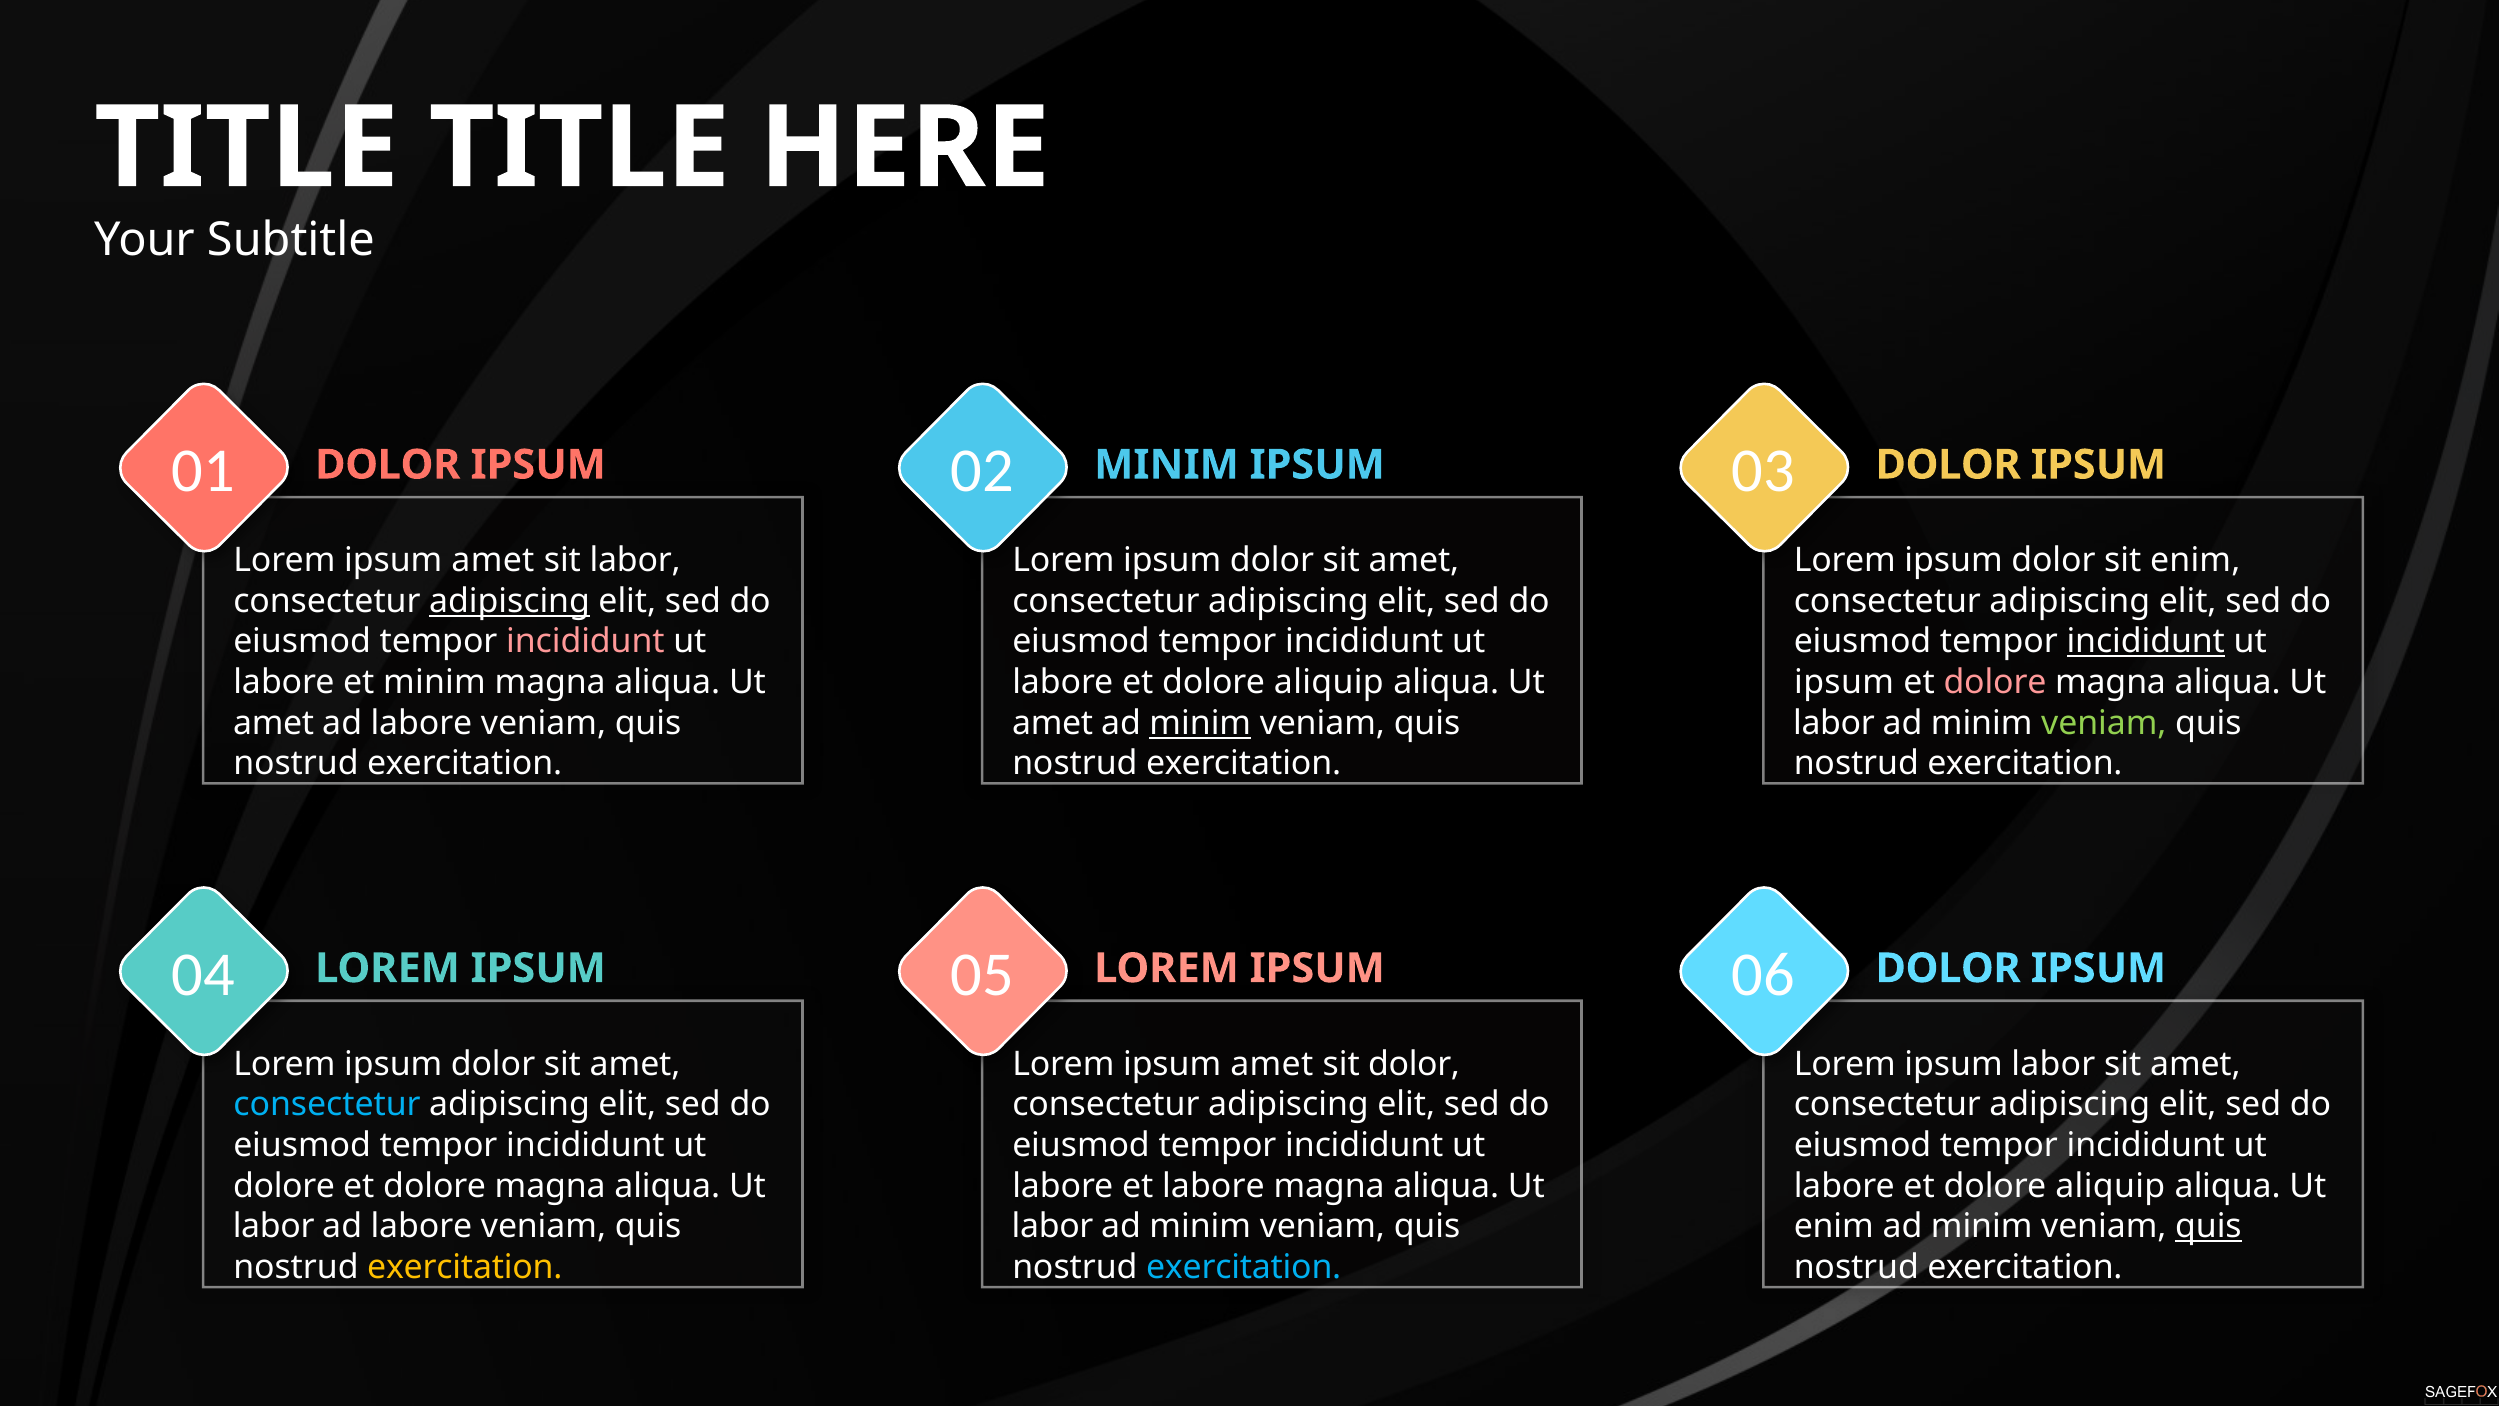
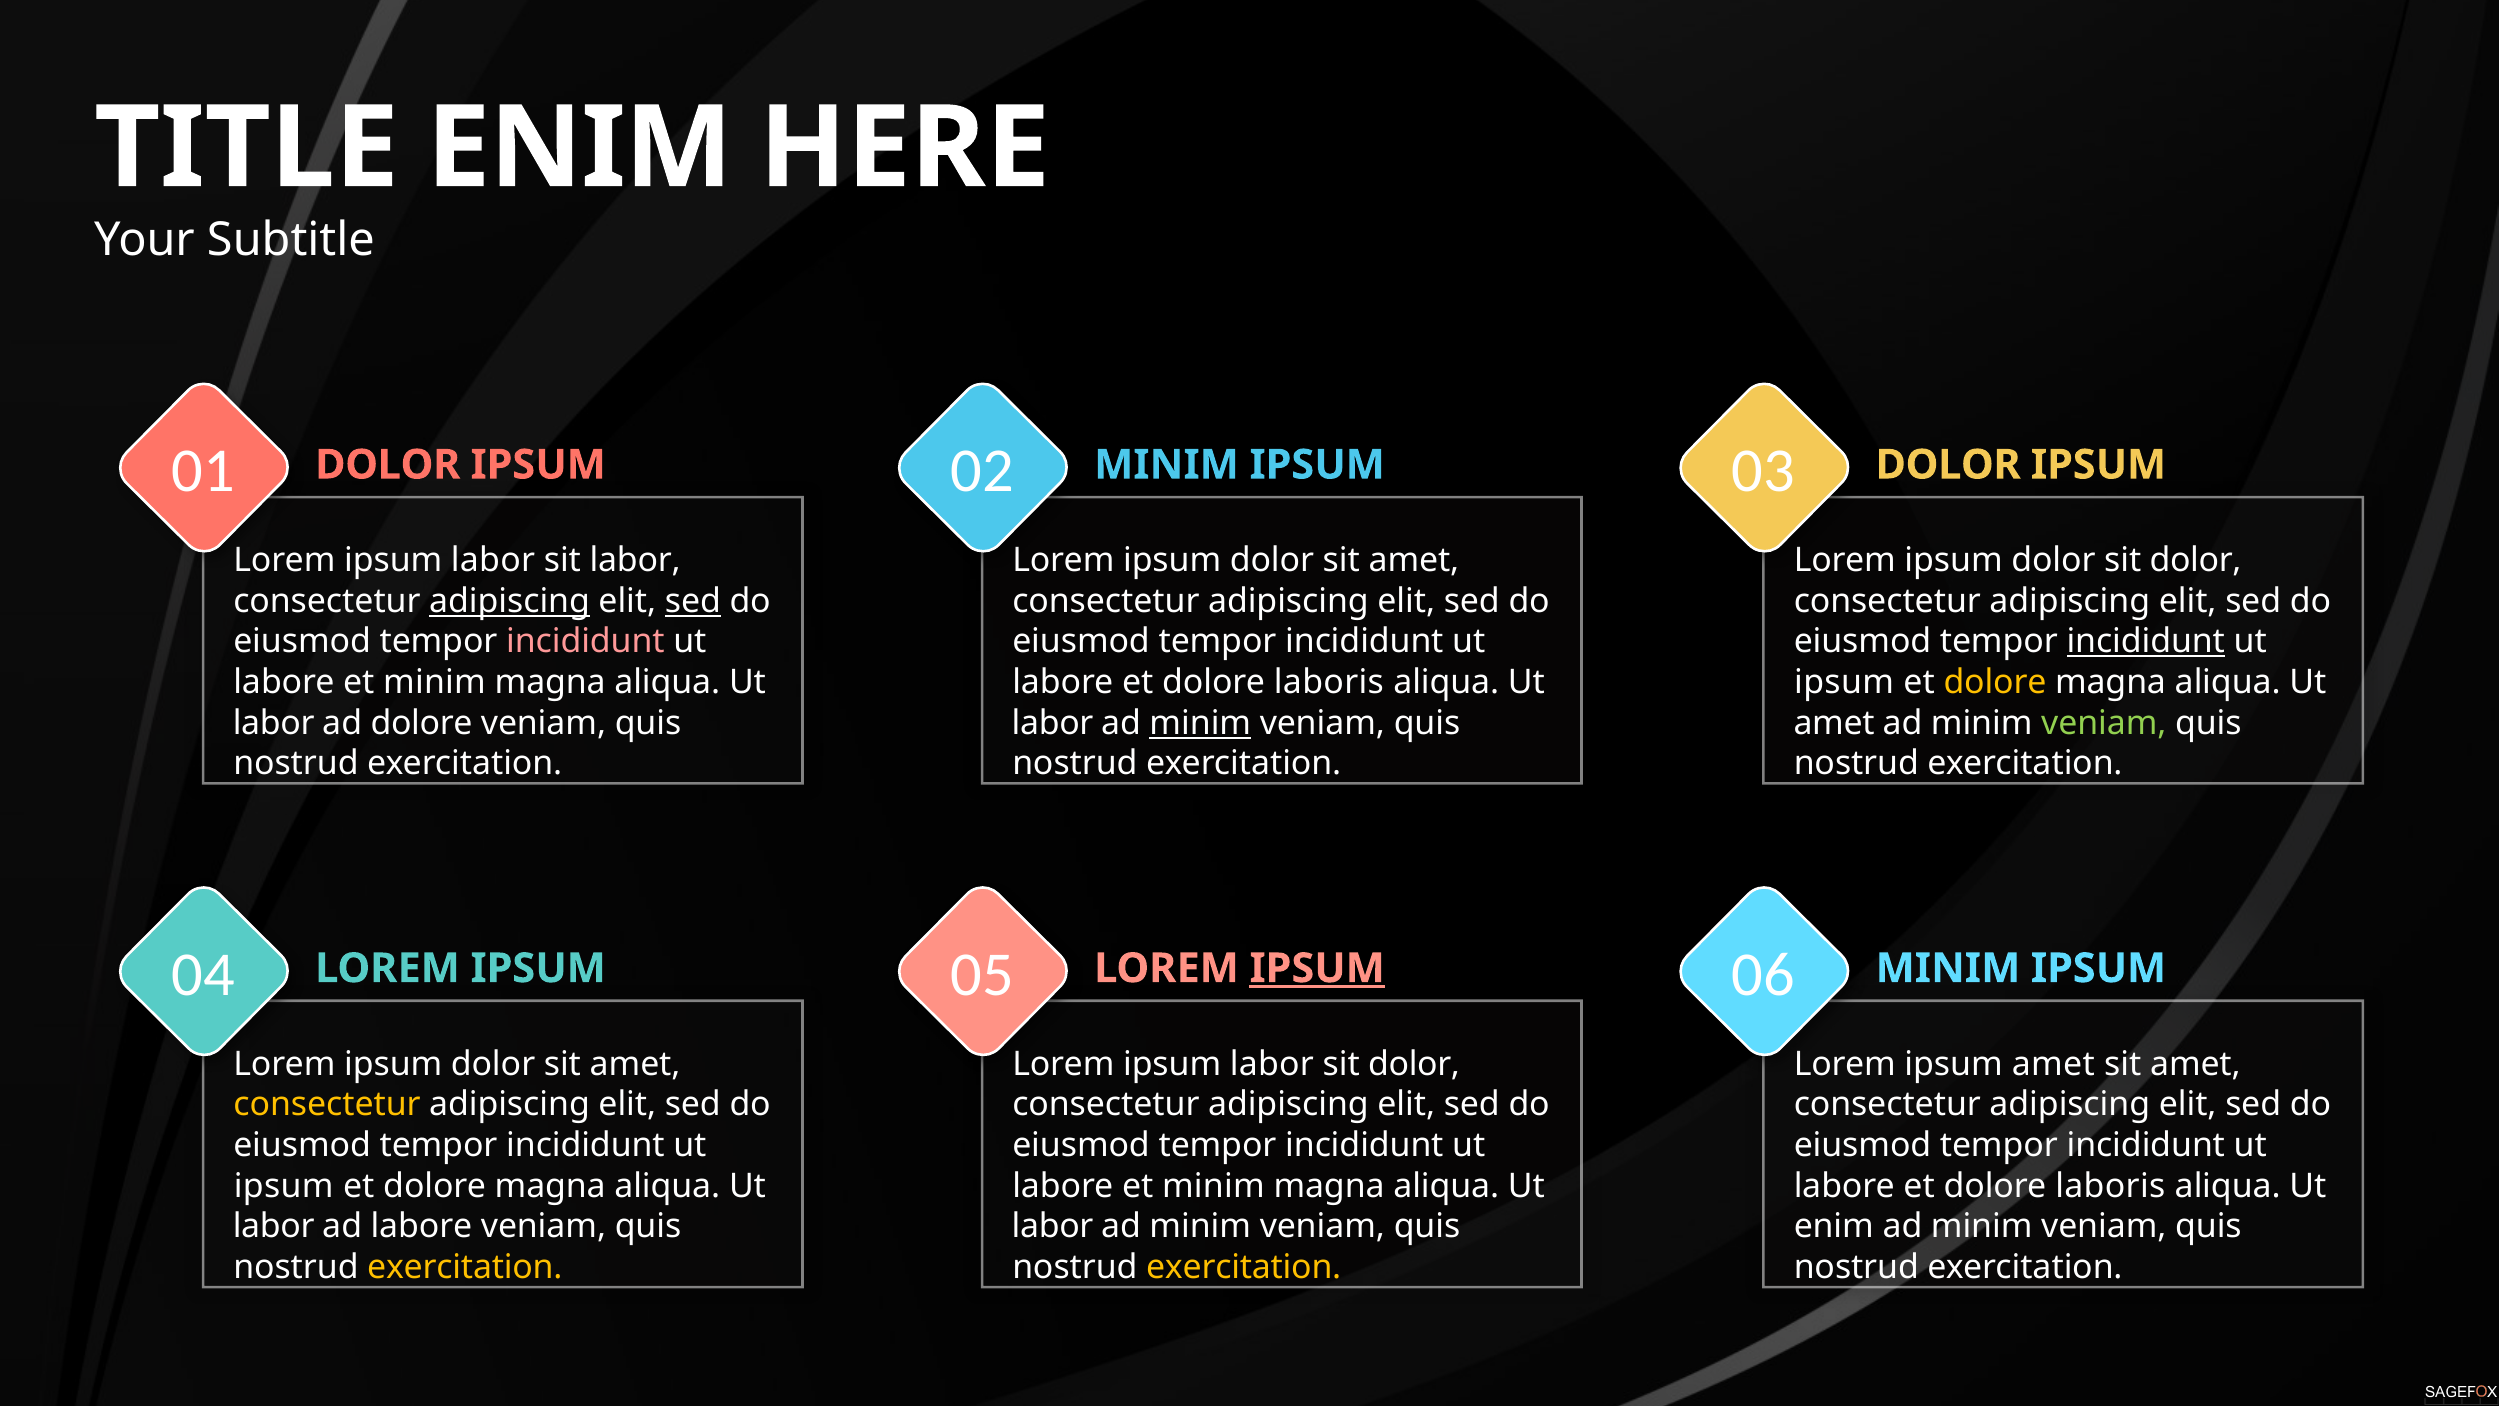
TITLE at (579, 148): TITLE -> ENIM
amet at (493, 560): amet -> labor
dolor sit enim: enim -> dolor
sed at (693, 601) underline: none -> present
aliquip at (1329, 682): aliquip -> laboris
dolore at (1995, 682) colour: pink -> yellow
amet at (274, 723): amet -> labor
labore at (421, 723): labore -> dolore
amet at (1053, 723): amet -> labor
labor at (1834, 723): labor -> amet
IPSUM at (1317, 968) underline: none -> present
05 DOLOR: DOLOR -> MINIM
amet at (1272, 1064): amet -> labor
ipsum labor: labor -> amet
consectetur at (327, 1104) colour: light blue -> yellow
dolore at (284, 1186): dolore -> ipsum
labore at (1213, 1186): labore -> minim
aliquip at (2110, 1186): aliquip -> laboris
quis at (2208, 1226) underline: present -> none
exercitation at (1244, 1267) colour: light blue -> yellow
